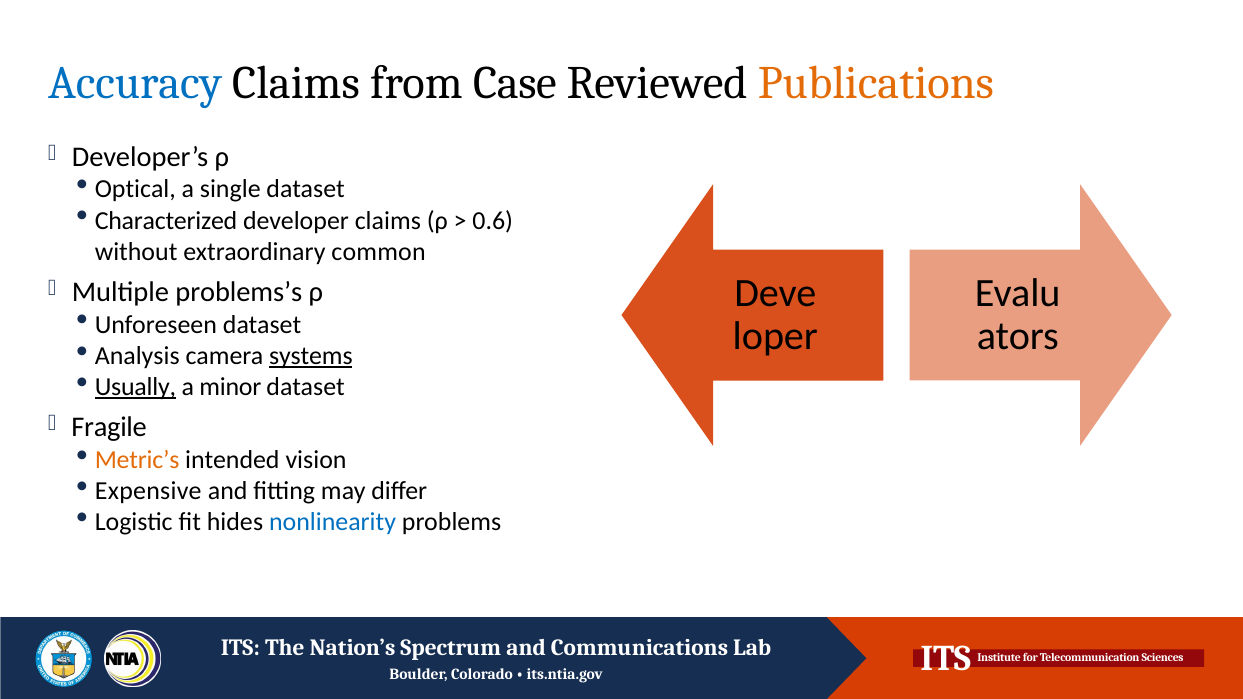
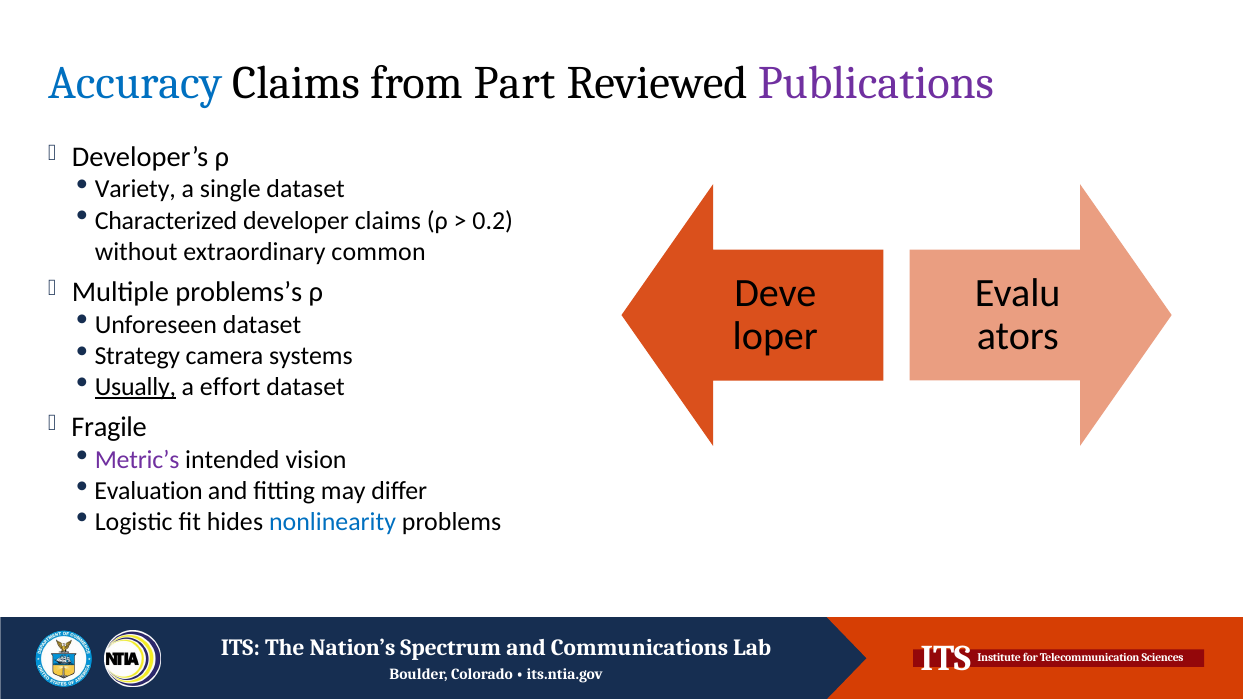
Case: Case -> Part
Publications colour: orange -> purple
Optical: Optical -> Variety
0.6: 0.6 -> 0.2
Analysis: Analysis -> Strategy
systems underline: present -> none
minor: minor -> effort
Metric’s colour: orange -> purple
Expensive: Expensive -> Evaluation
